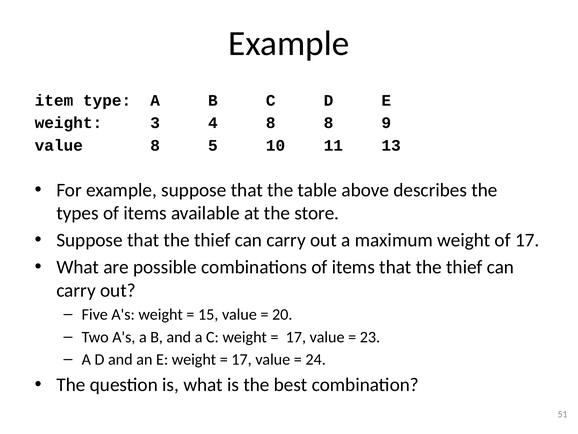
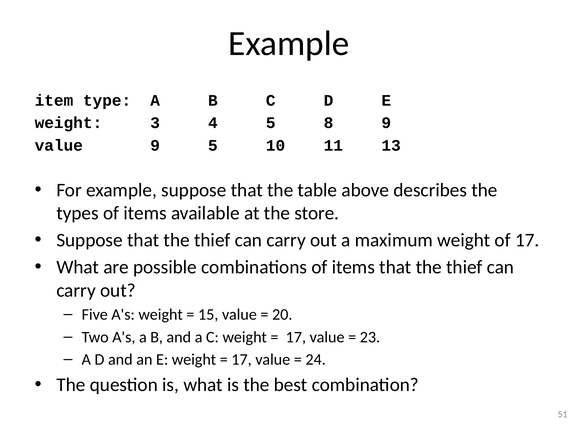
4 8: 8 -> 5
value 8: 8 -> 9
